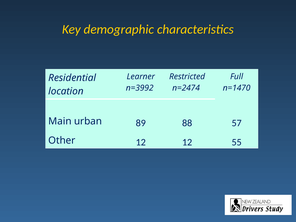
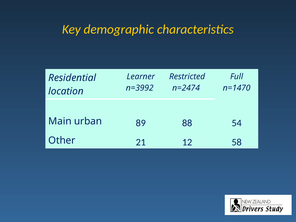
57: 57 -> 54
Other 12: 12 -> 21
55: 55 -> 58
